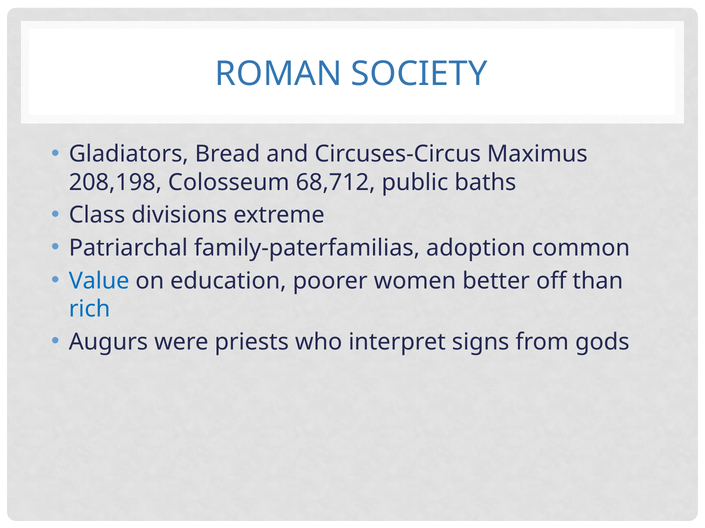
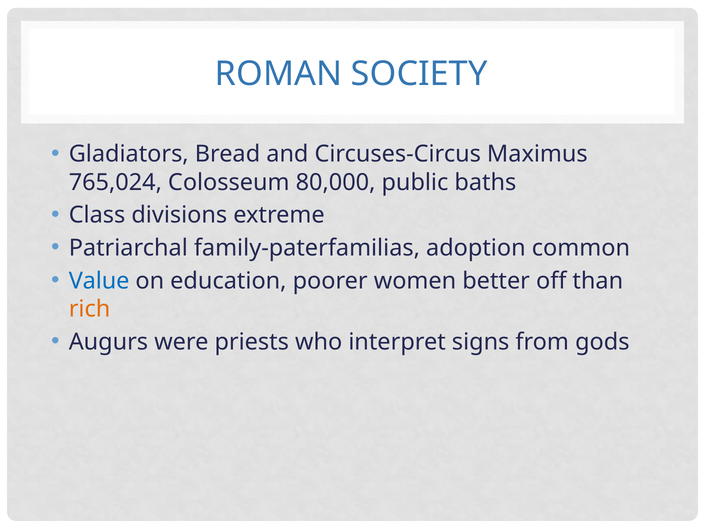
208,198: 208,198 -> 765,024
68,712: 68,712 -> 80,000
rich colour: blue -> orange
